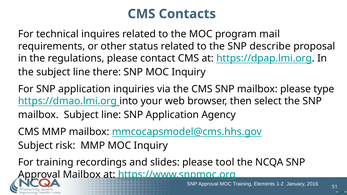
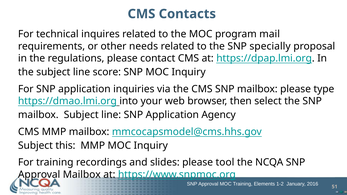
status: status -> needs
describe: describe -> specially
there: there -> score
risk: risk -> this
